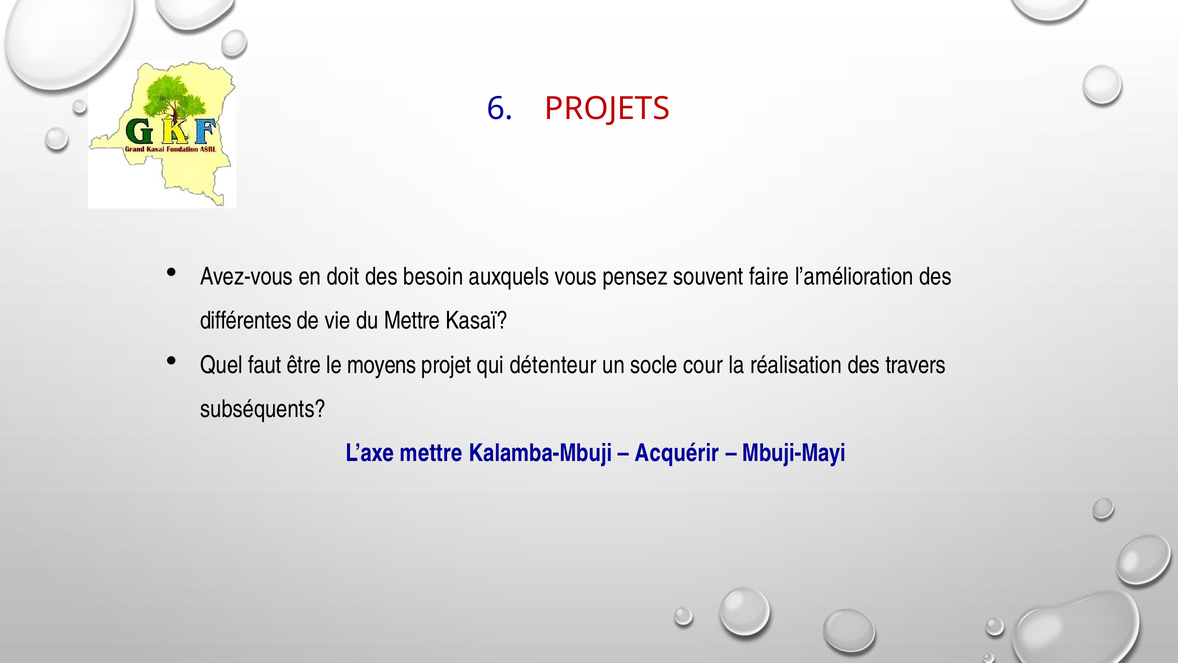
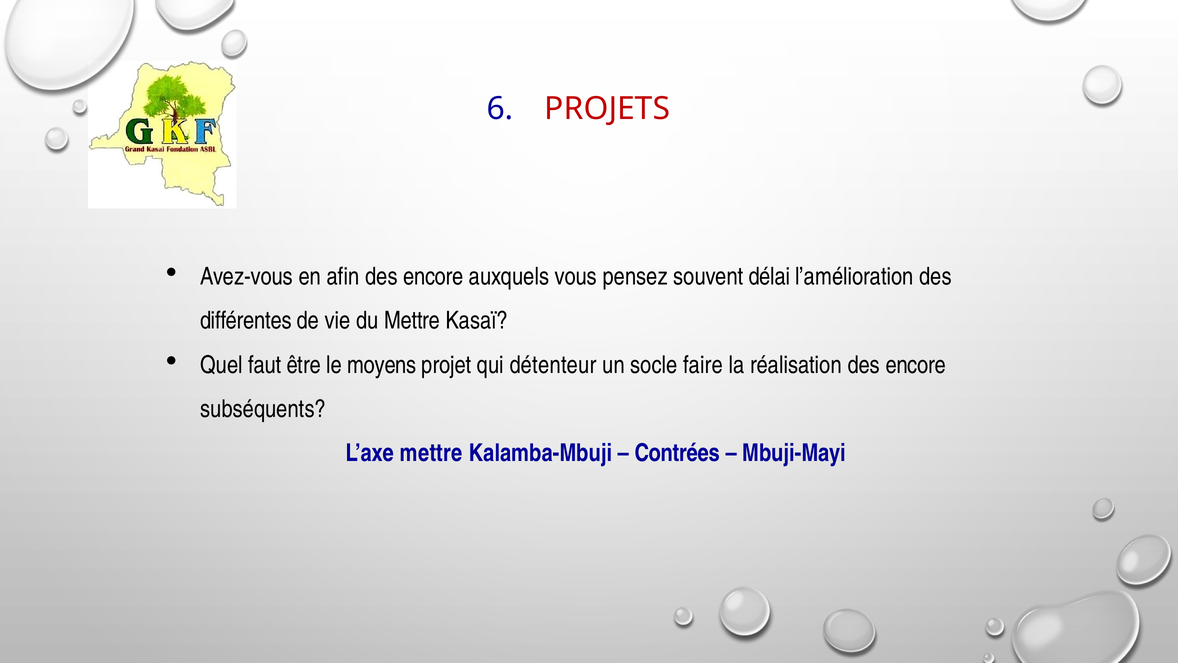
doit: doit -> afin
besoin at (433, 276): besoin -> encore
faire: faire -> délai
cour: cour -> faire
réalisation des travers: travers -> encore
Acquérir: Acquérir -> Contrées
